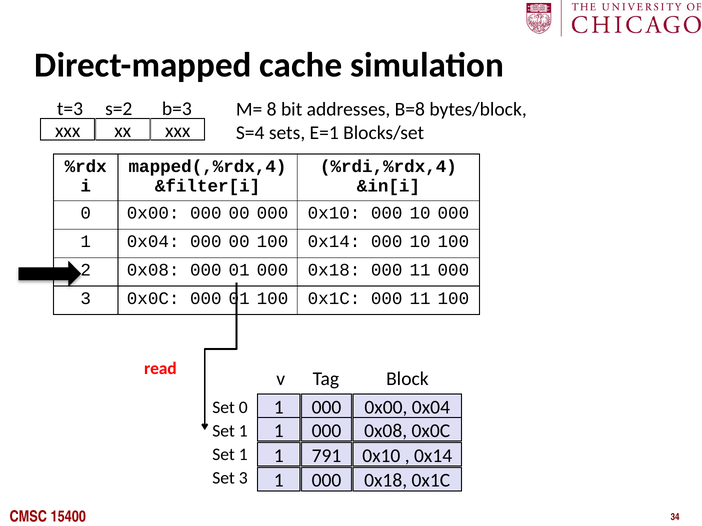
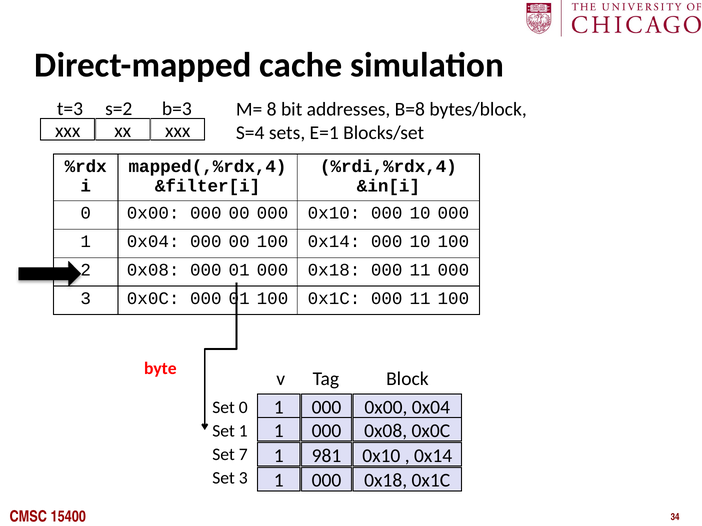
read: read -> byte
1 at (243, 455): 1 -> 7
791: 791 -> 981
